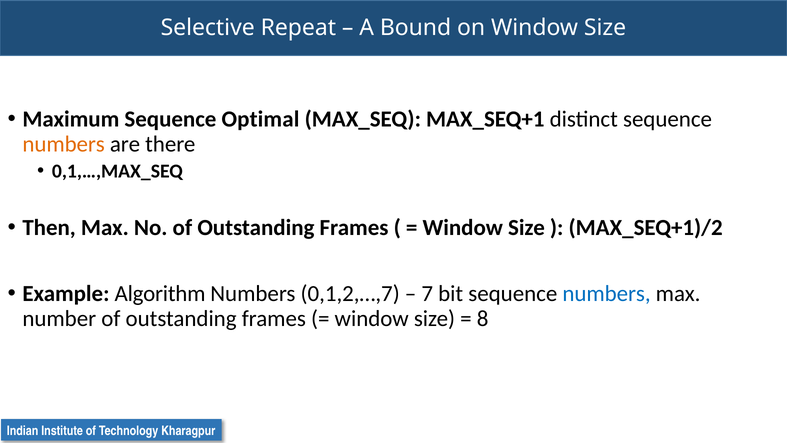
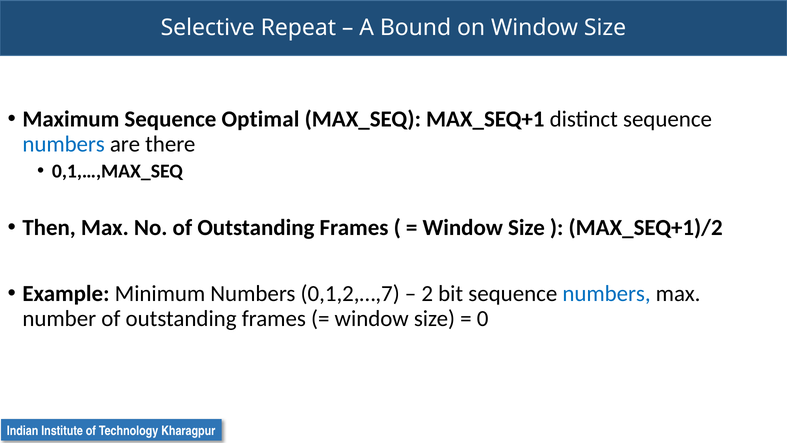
numbers at (64, 144) colour: orange -> blue
Algorithm: Algorithm -> Minimum
7: 7 -> 2
8: 8 -> 0
